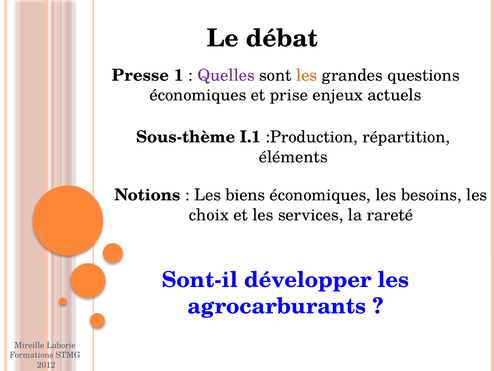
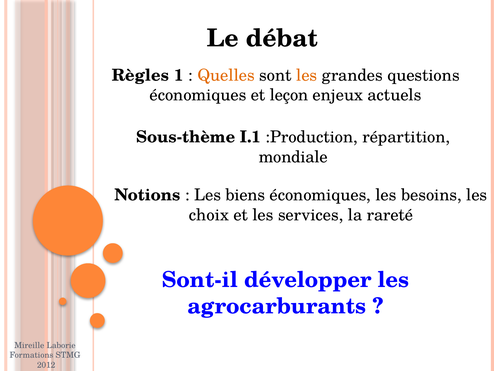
Presse: Presse -> Règles
Quelles colour: purple -> orange
prise: prise -> leçon
éléments: éléments -> mondiale
